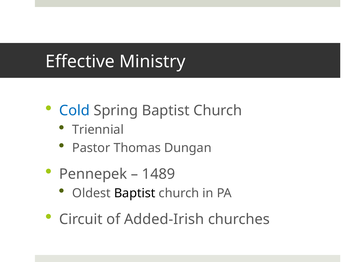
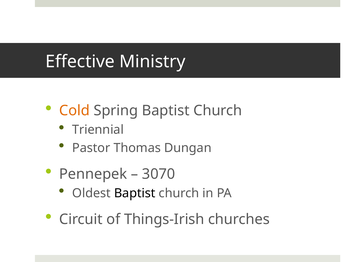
Cold colour: blue -> orange
1489: 1489 -> 3070
Added-Irish: Added-Irish -> Things-Irish
